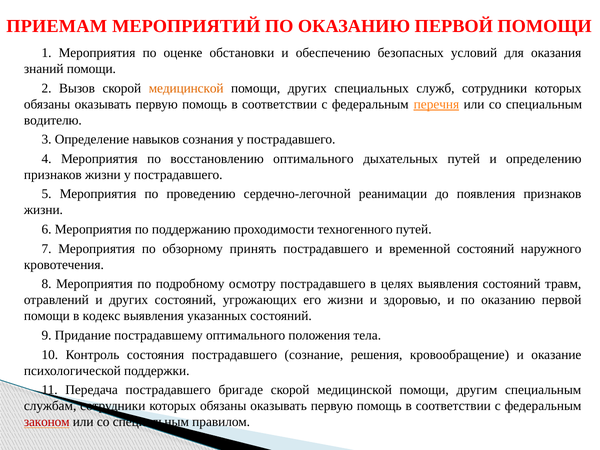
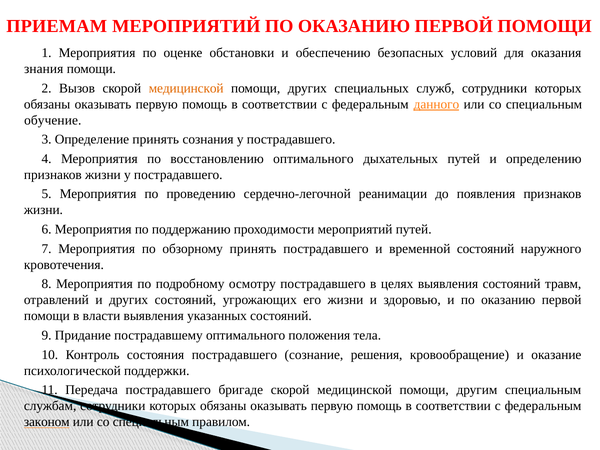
знаний: знаний -> знания
перечня: перечня -> данного
водителю: водителю -> обучение
Определение навыков: навыков -> принять
проходимости техногенного: техногенного -> мероприятий
кодекс: кодекс -> власти
законом colour: red -> black
